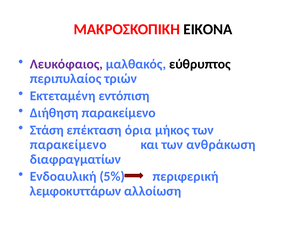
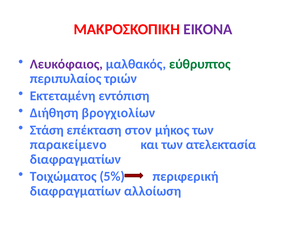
ΕΙΚΟΝΑ colour: black -> purple
εύθρυπτος colour: black -> green
Διήθηση παρακείμενο: παρακείμενο -> βρογχιολίων
όρια: όρια -> στον
ανθράκωση: ανθράκωση -> ατελεκτασία
Ενδοαυλική: Ενδοαυλική -> Τοιχώματος
λεμφοκυττάρων at (75, 192): λεμφοκυττάρων -> διαφραγματίων
